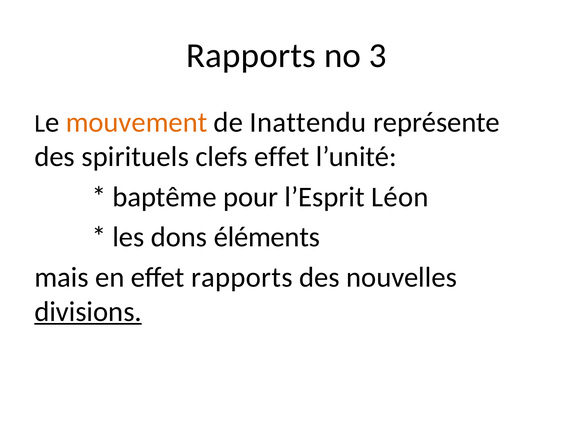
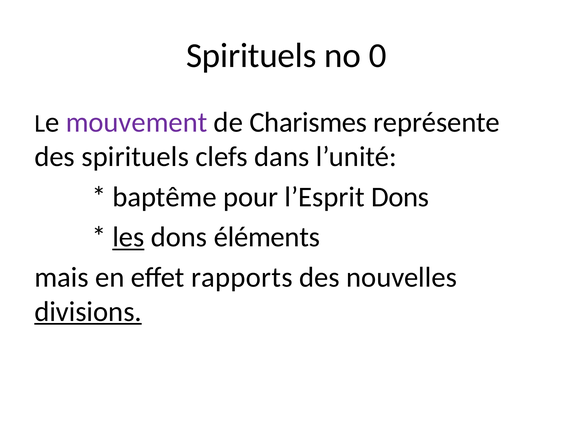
Rapports at (251, 55): Rapports -> Spirituels
3: 3 -> 0
mouvement colour: orange -> purple
Inattendu: Inattendu -> Charismes
clefs effet: effet -> dans
l’Esprit Léon: Léon -> Dons
les underline: none -> present
